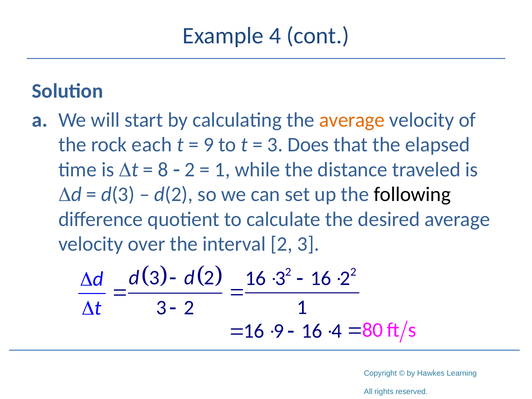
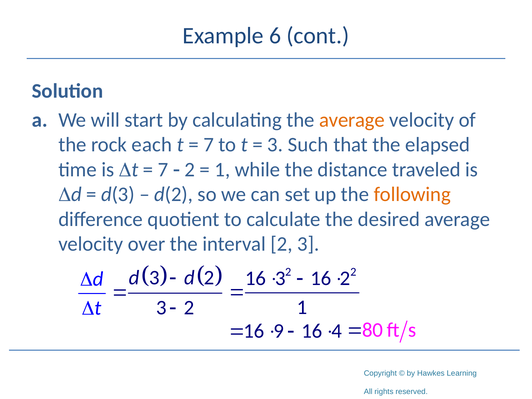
Example 4: 4 -> 6
9 at (209, 145): 9 -> 7
Does: Does -> Such
8 at (163, 170): 8 -> 7
following colour: black -> orange
